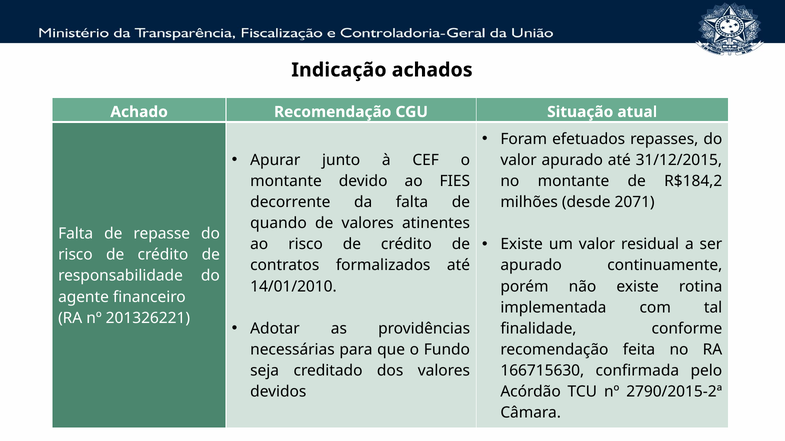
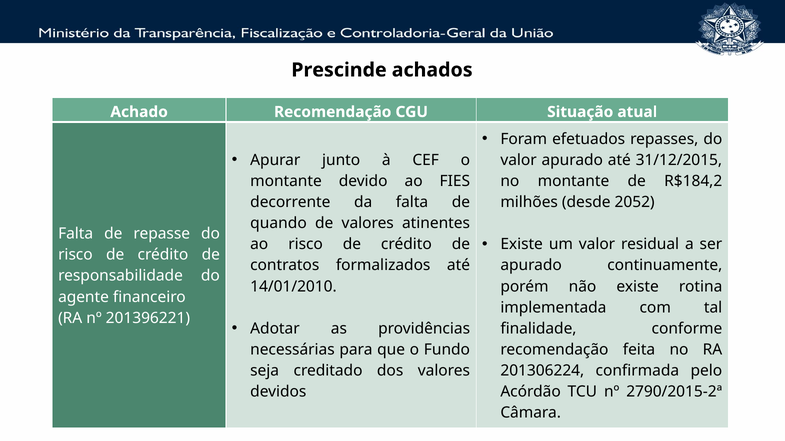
Indicação: Indicação -> Prescinde
2071: 2071 -> 2052
201326221: 201326221 -> 201396221
166715630: 166715630 -> 201306224
